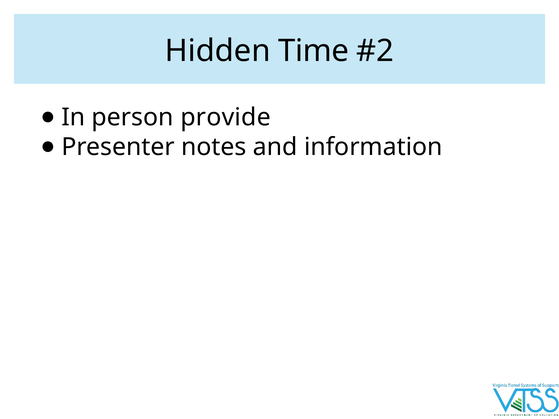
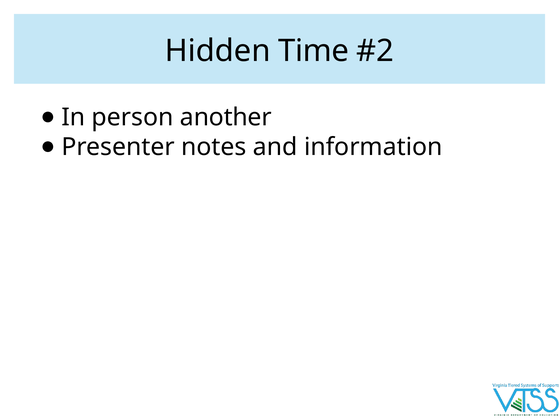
provide: provide -> another
